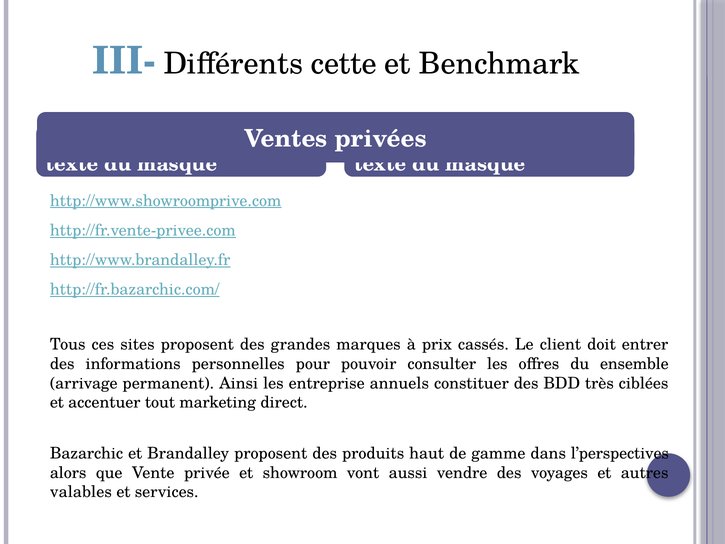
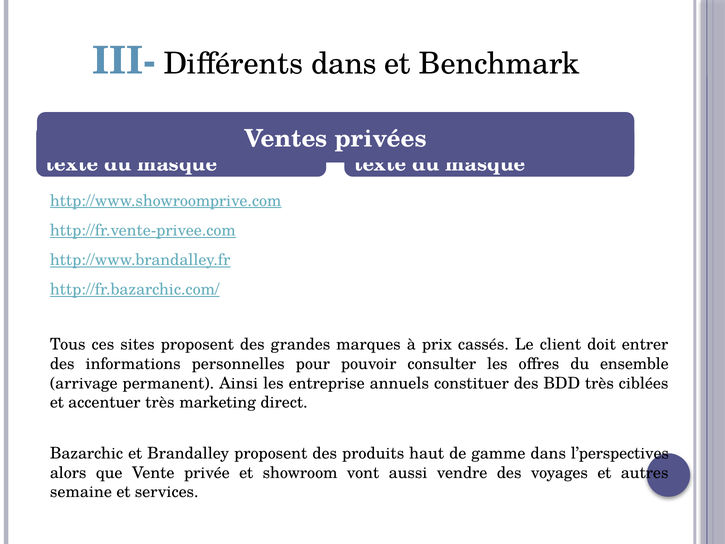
Différents cette: cette -> dans
accentuer tout: tout -> très
valables: valables -> semaine
